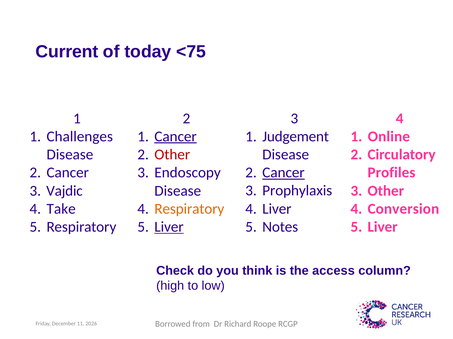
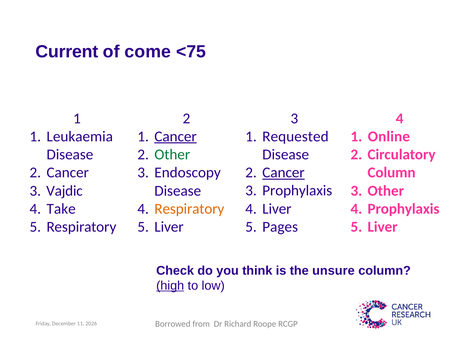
today: today -> come
Challenges: Challenges -> Leukaemia
Judgement: Judgement -> Requested
Other at (172, 155) colour: red -> green
Profiles at (391, 173): Profiles -> Column
4 Conversion: Conversion -> Prophylaxis
Liver at (169, 227) underline: present -> none
Notes: Notes -> Pages
access: access -> unsure
high underline: none -> present
